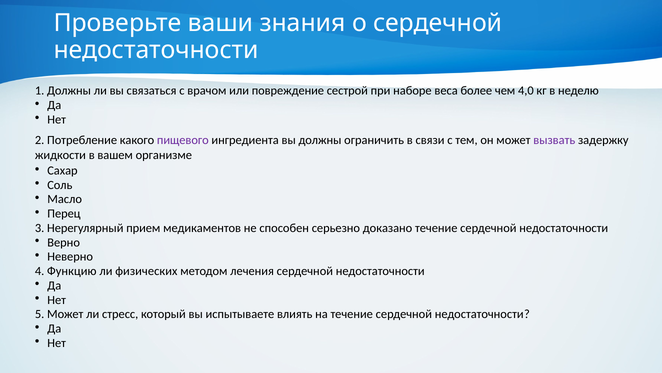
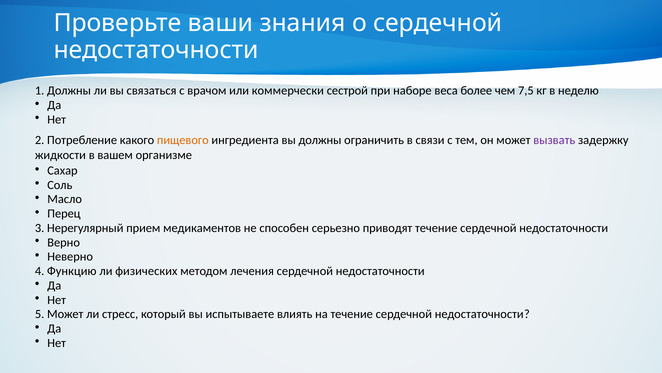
повреждение: повреждение -> коммерчески
4,0: 4,0 -> 7,5
пищевого colour: purple -> orange
доказано: доказано -> приводят
